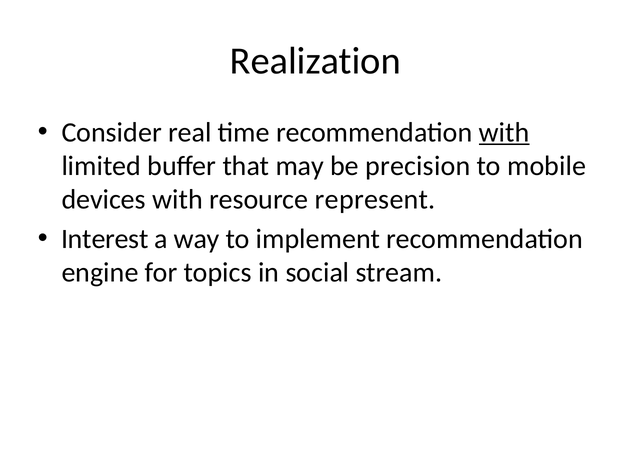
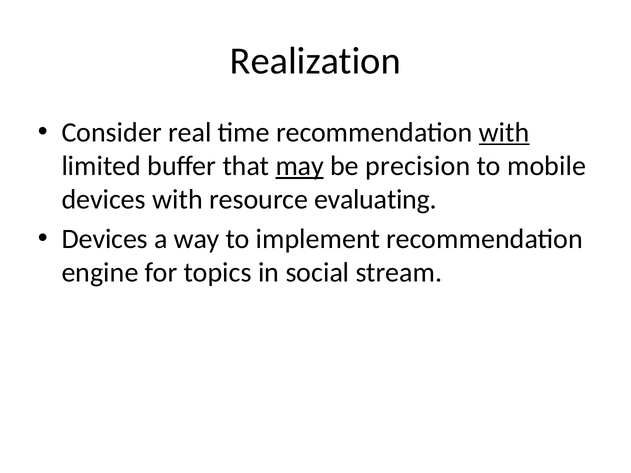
may underline: none -> present
represent: represent -> evaluating
Interest at (105, 239): Interest -> Devices
